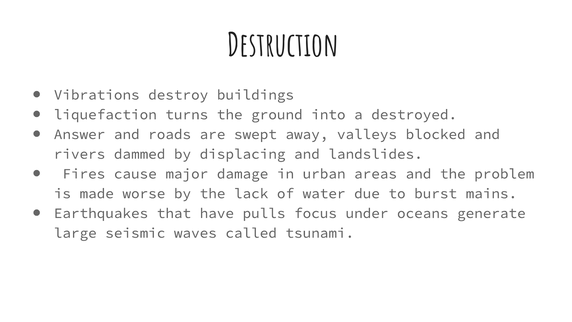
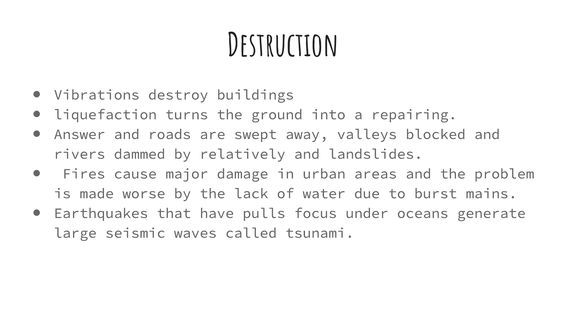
destroyed: destroyed -> repairing
displacing: displacing -> relatively
